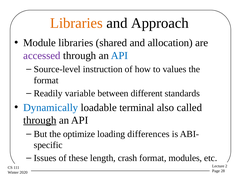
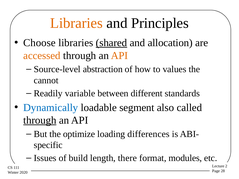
Approach: Approach -> Principles
Module: Module -> Choose
shared underline: none -> present
accessed colour: purple -> orange
API at (119, 56) colour: blue -> orange
instruction: instruction -> abstraction
format at (46, 80): format -> cannot
terminal: terminal -> segment
these: these -> build
crash: crash -> there
